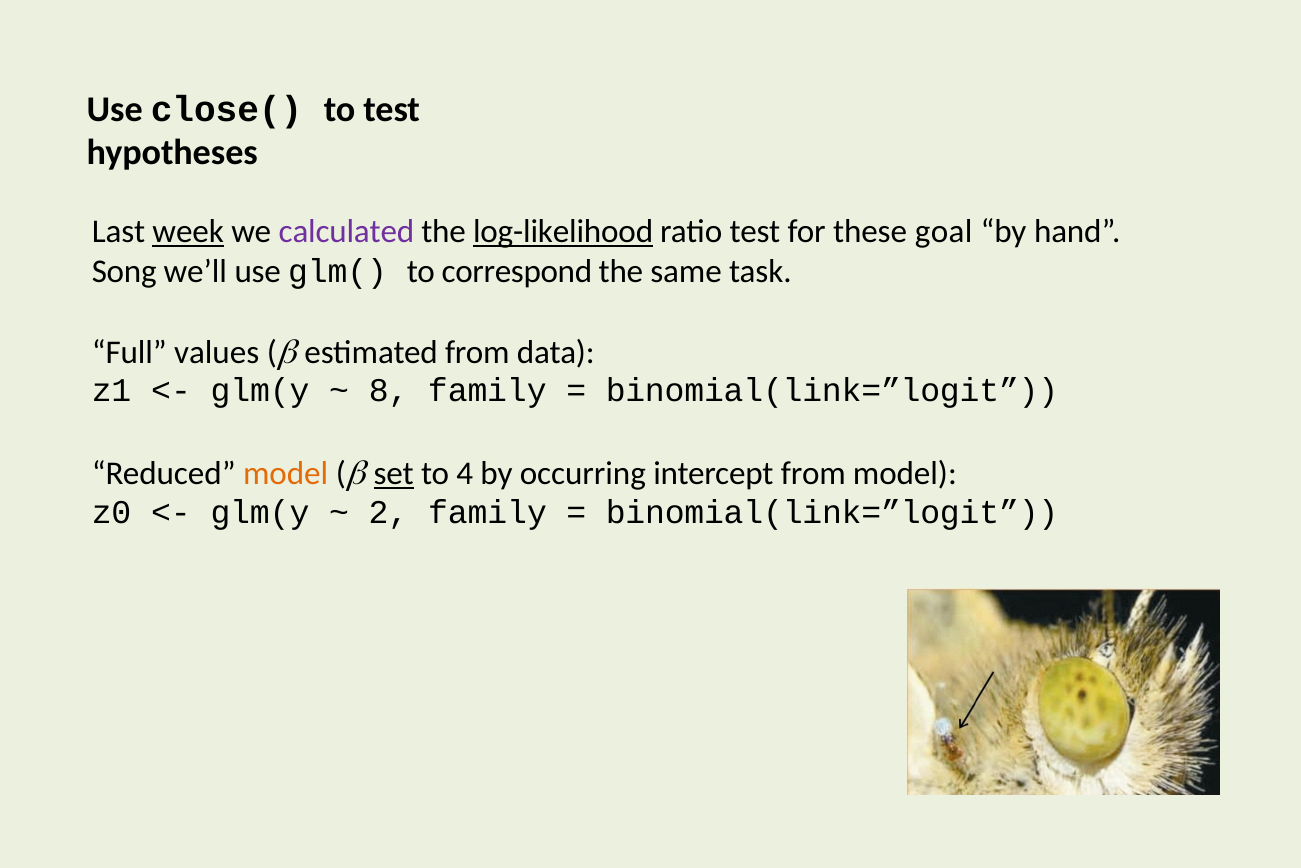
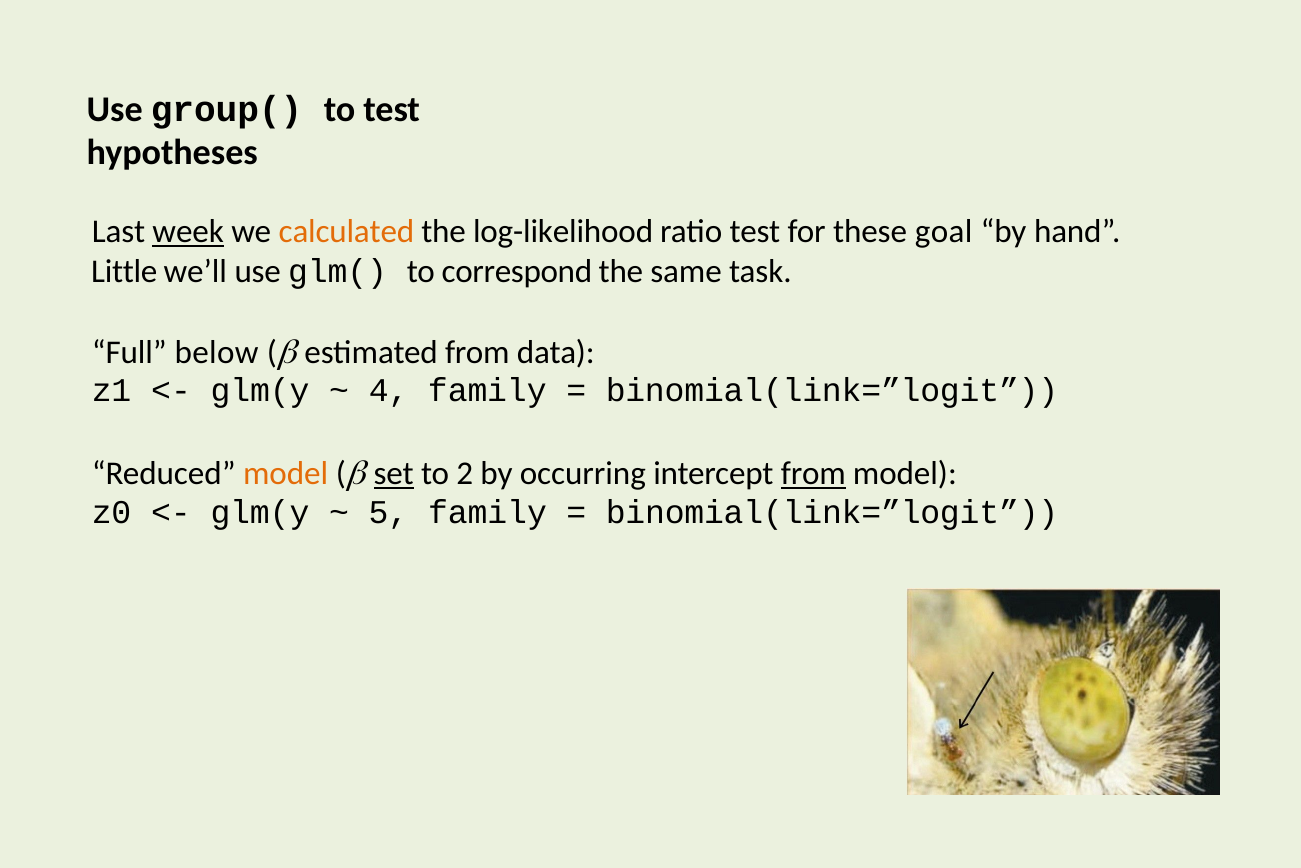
close(: close( -> group(
calculated colour: purple -> orange
log-likelihood underline: present -> none
Song: Song -> Little
values: values -> below
8: 8 -> 4
4: 4 -> 2
from at (813, 473) underline: none -> present
2: 2 -> 5
